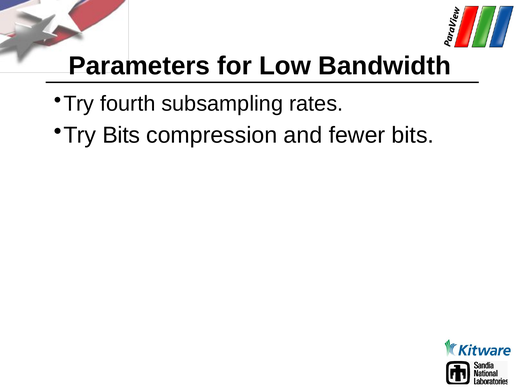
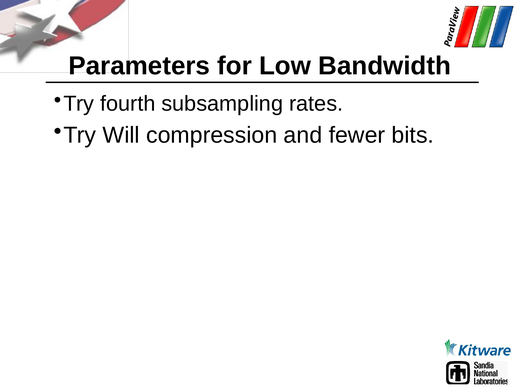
Try Bits: Bits -> Will
